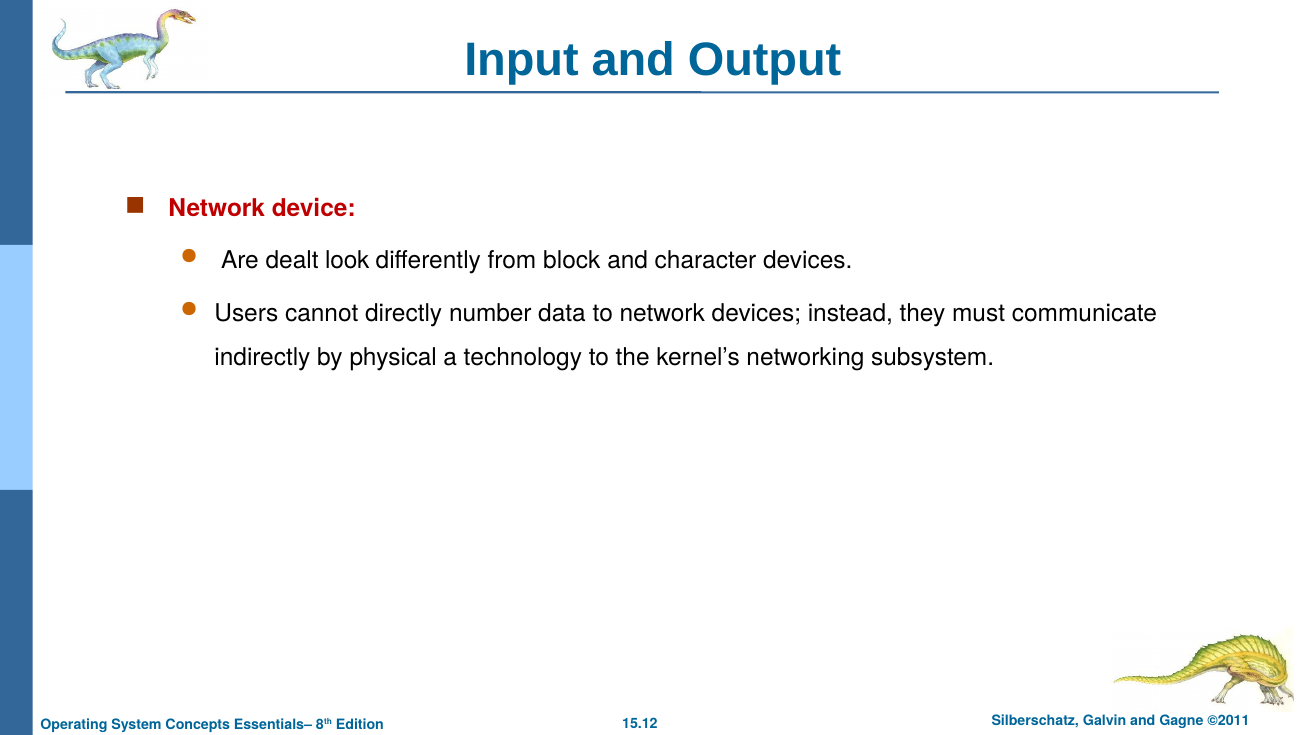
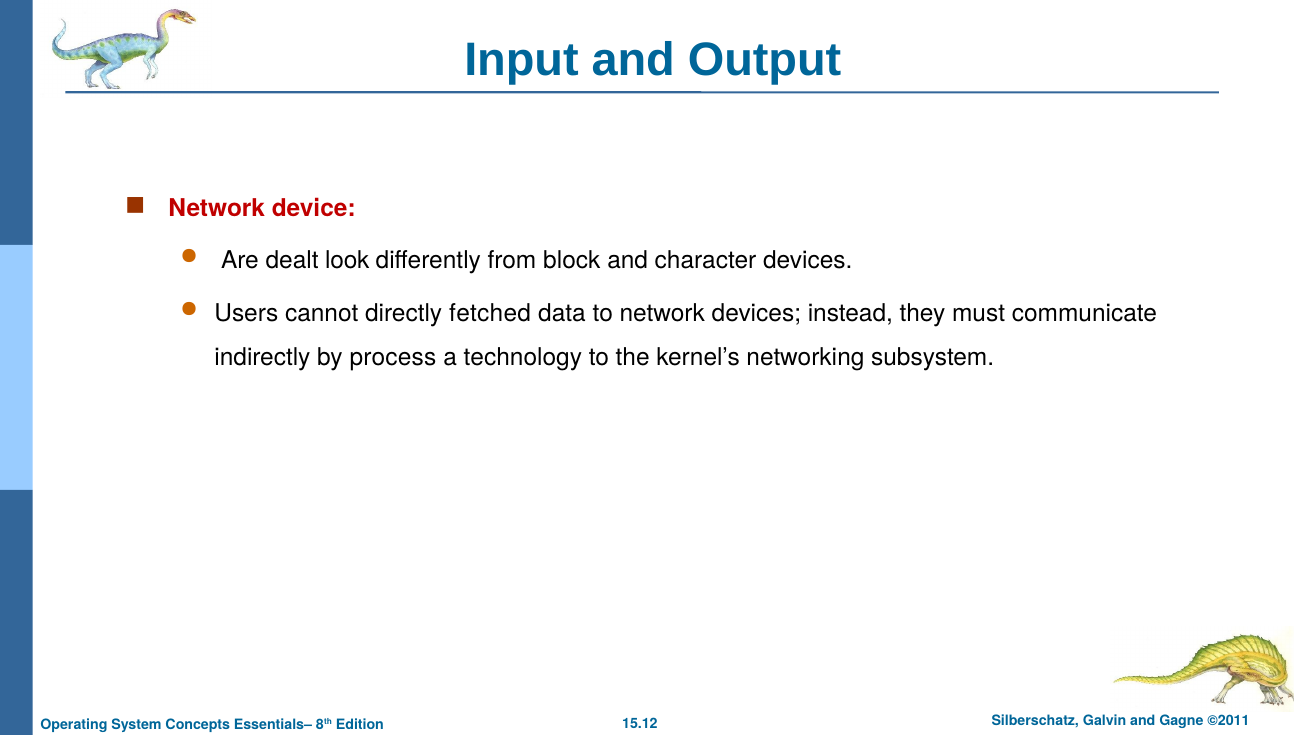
number: number -> fetched
physical: physical -> process
